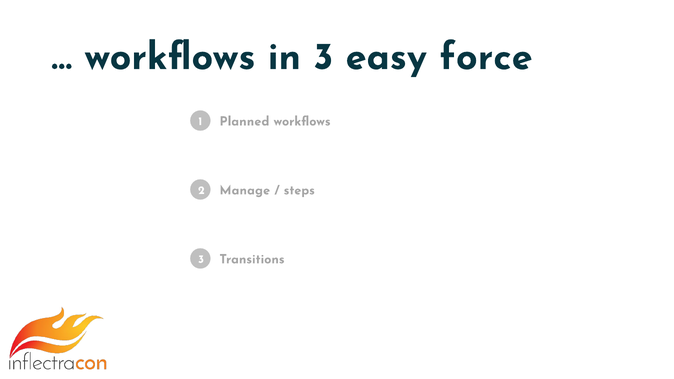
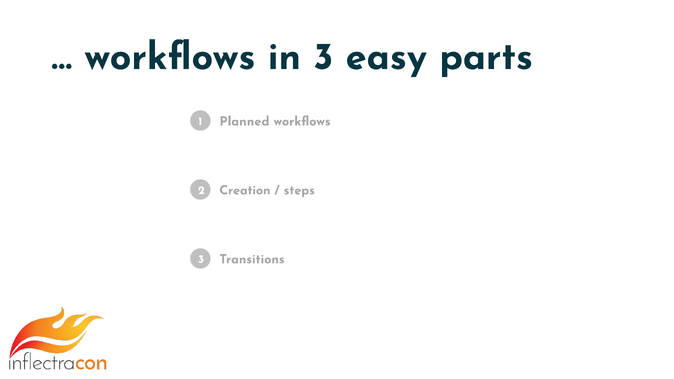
force: force -> parts
Manage: Manage -> Creation
